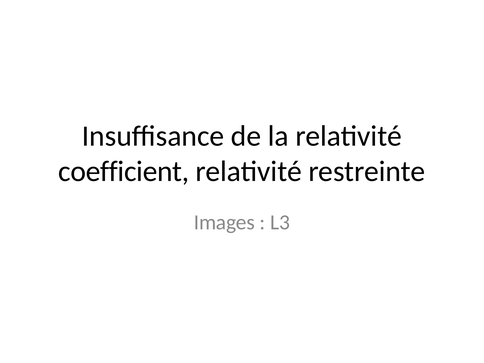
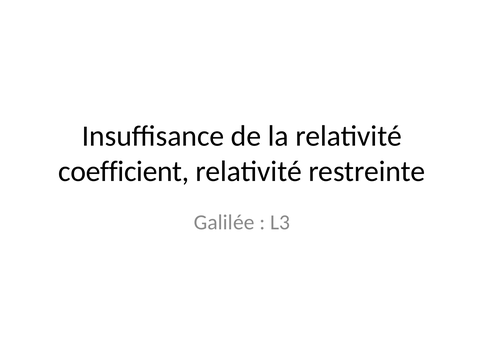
Images: Images -> Galilée
